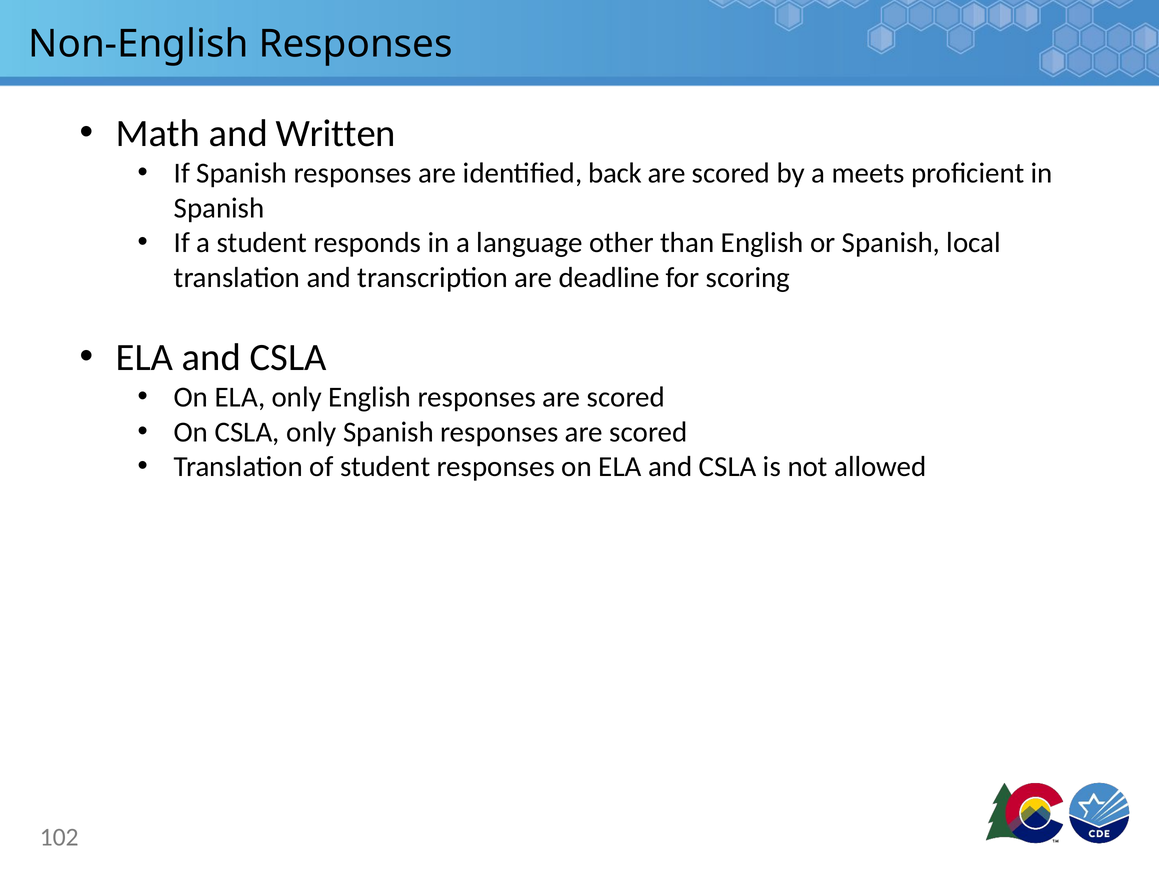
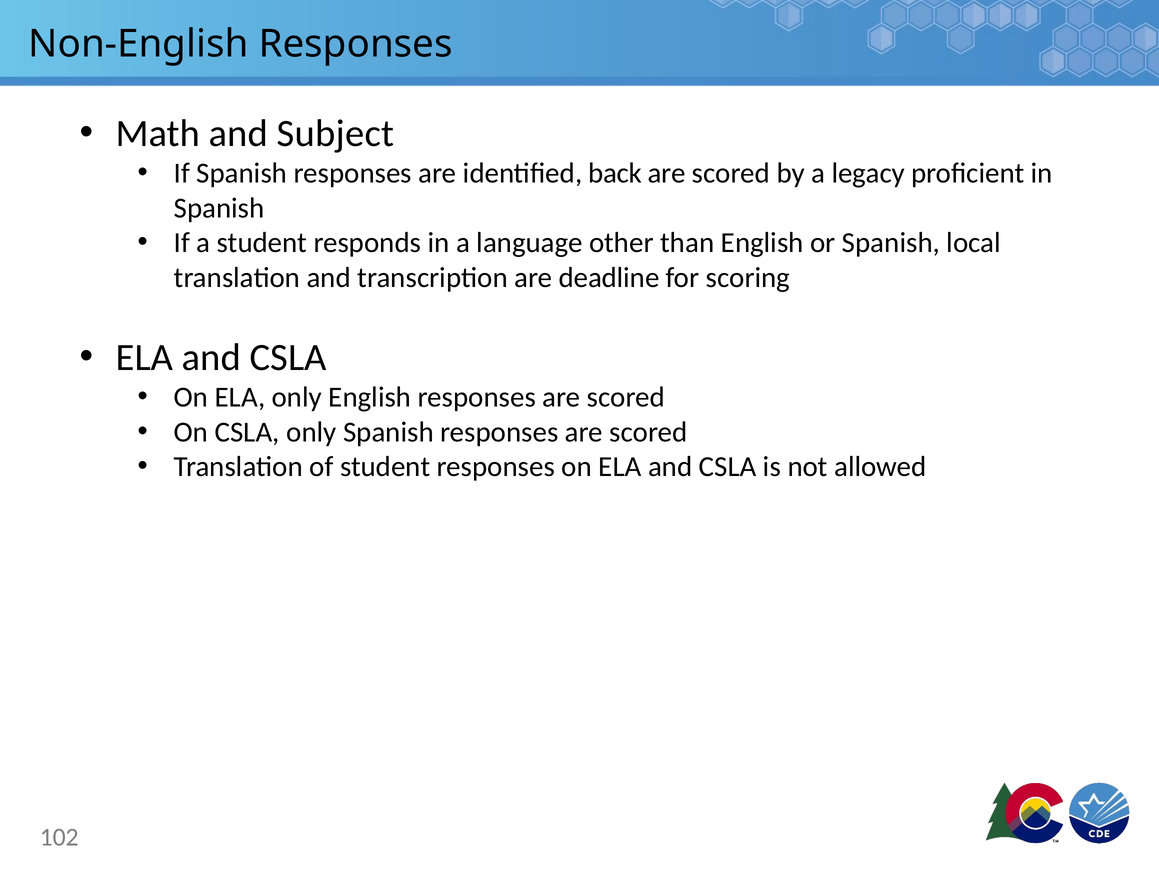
Written: Written -> Subject
meets: meets -> legacy
